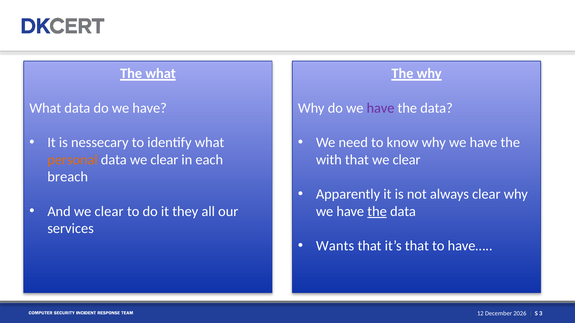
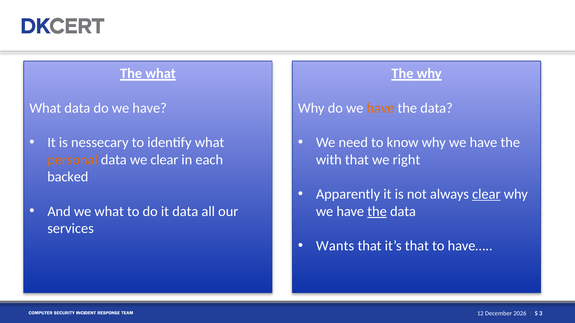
have at (381, 108) colour: purple -> orange
that we clear: clear -> right
breach: breach -> backed
clear at (486, 194) underline: none -> present
And we clear: clear -> what
it they: they -> data
